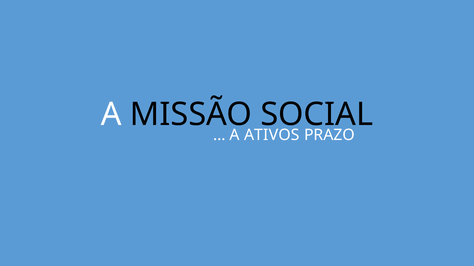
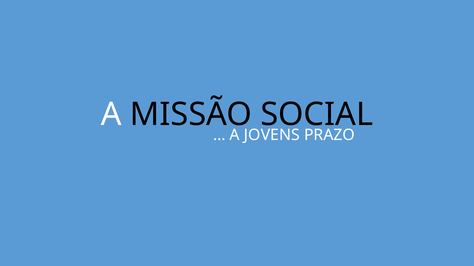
ATIVOS: ATIVOS -> JOVENS
